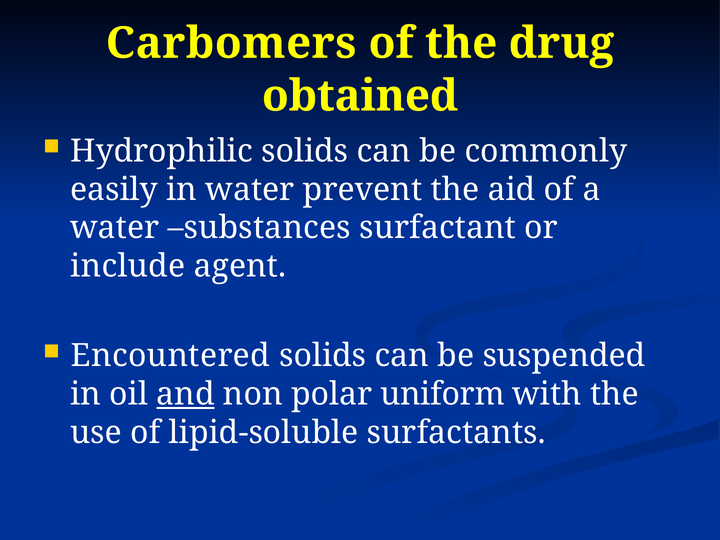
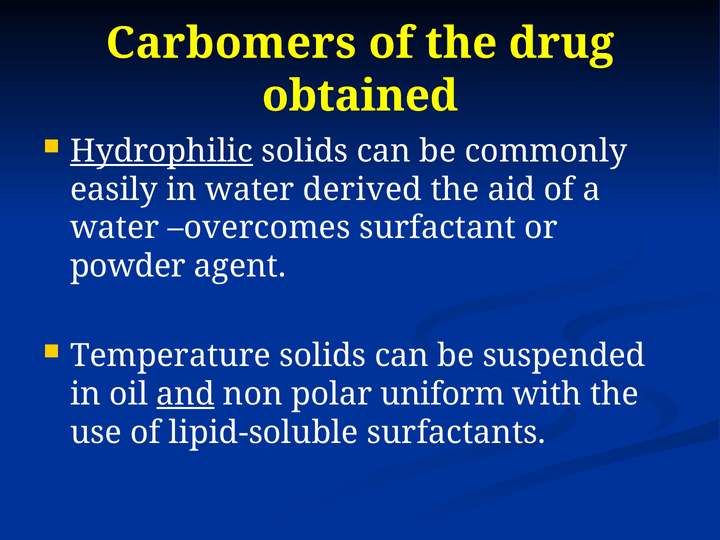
Hydrophilic underline: none -> present
prevent: prevent -> derived
substances: substances -> overcomes
include: include -> powder
Encountered: Encountered -> Temperature
